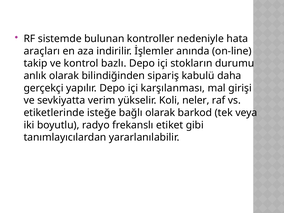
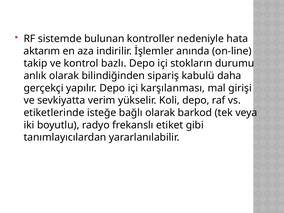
araçları: araçları -> aktarım
Koli neler: neler -> depo
